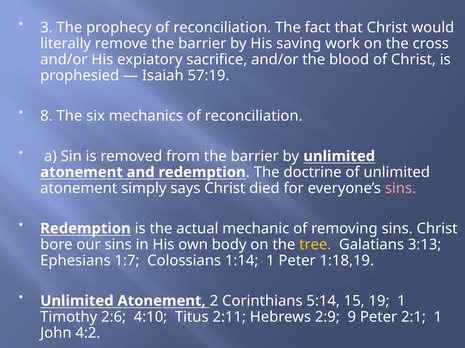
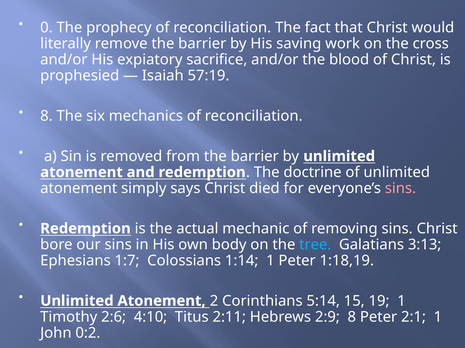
3: 3 -> 0
tree colour: yellow -> light blue
2:9 9: 9 -> 8
4:2: 4:2 -> 0:2
